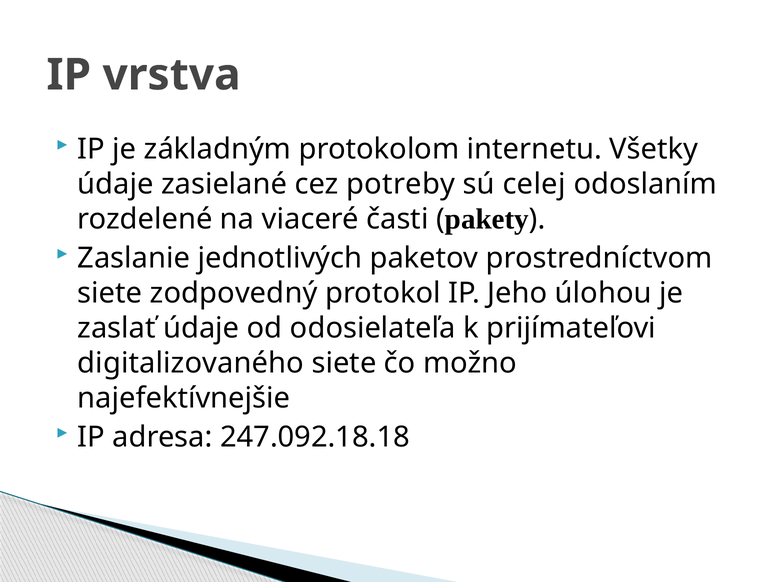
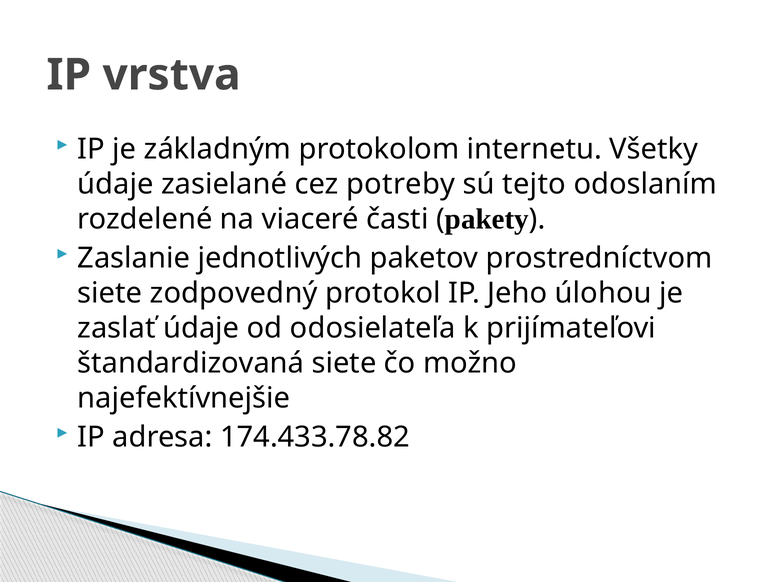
celej: celej -> tejto
digitalizovaného: digitalizovaného -> štandardizovaná
247.092.18.18: 247.092.18.18 -> 174.433.78.82
